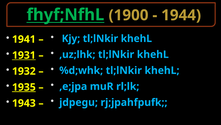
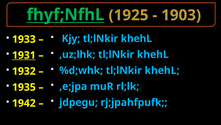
1900: 1900 -> 1925
1944: 1944 -> 1903
1941: 1941 -> 1933
1935 underline: present -> none
1943: 1943 -> 1942
